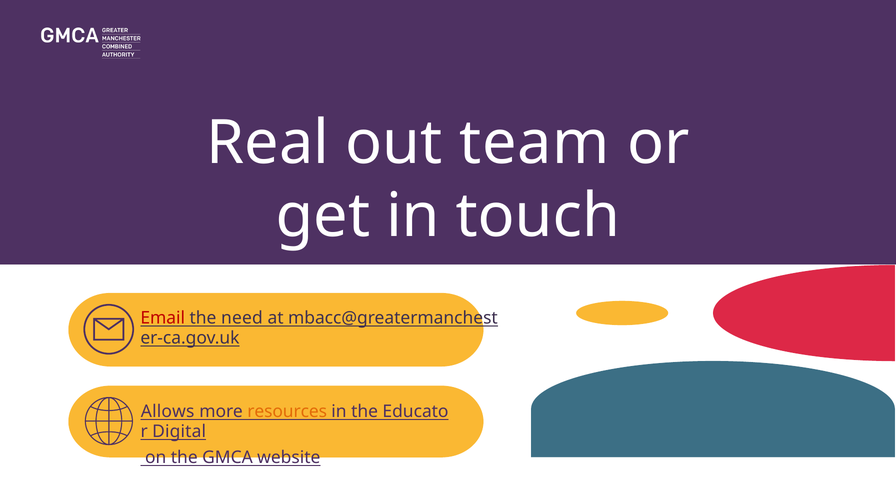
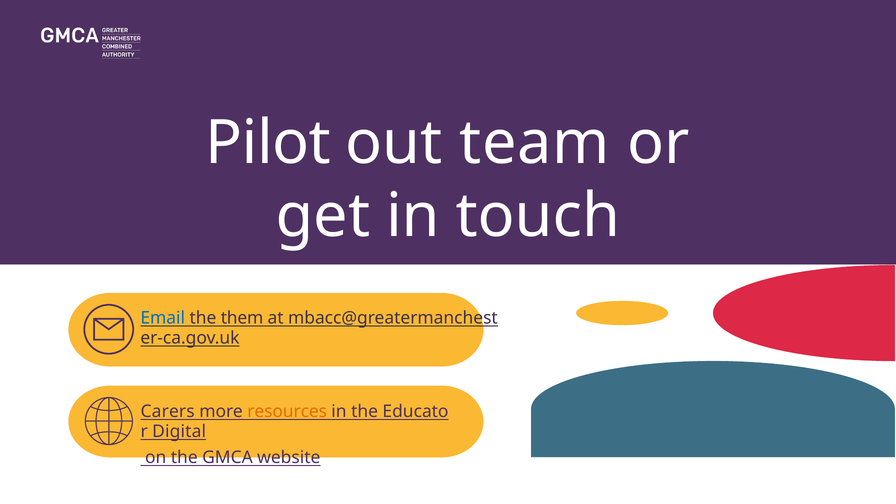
Real: Real -> Pilot
Email colour: red -> blue
need: need -> them
Allows: Allows -> Carers
